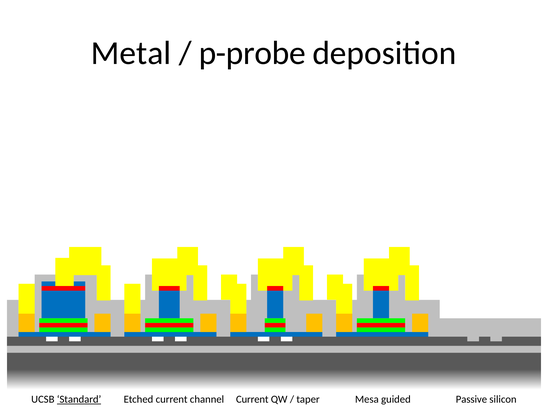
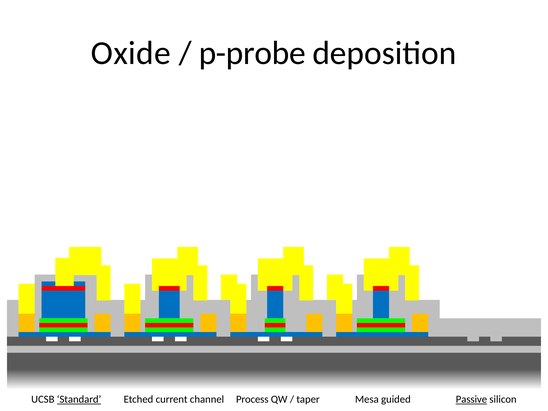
Metal: Metal -> Oxide
Current at (252, 399): Current -> Process
Passive underline: none -> present
